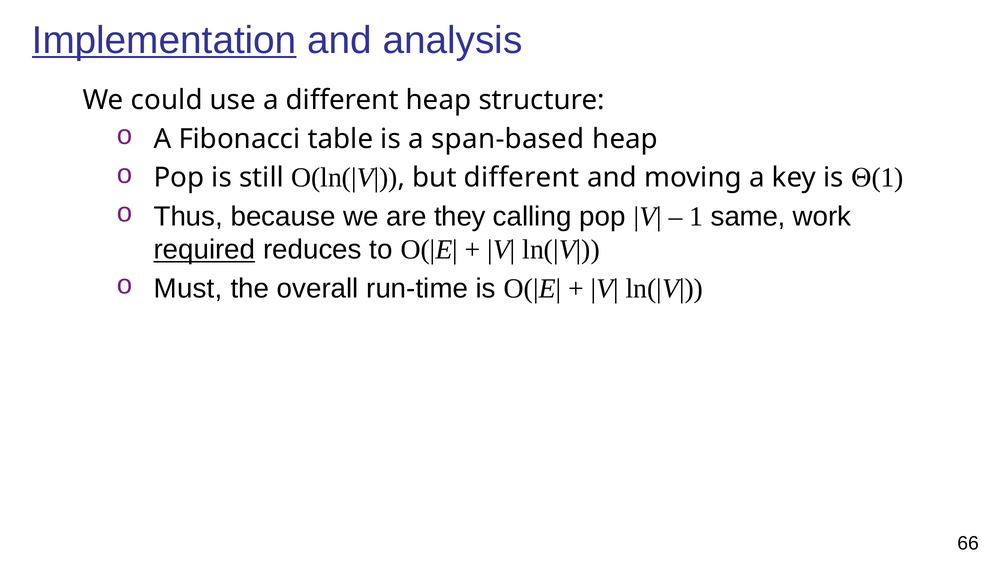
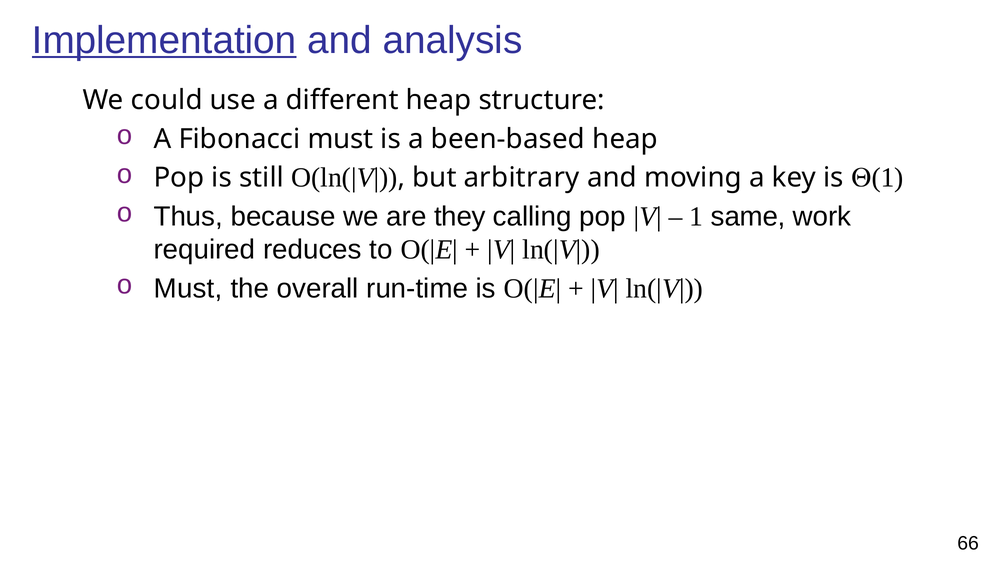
Fibonacci table: table -> must
span-based: span-based -> been-based
but different: different -> arbitrary
required underline: present -> none
